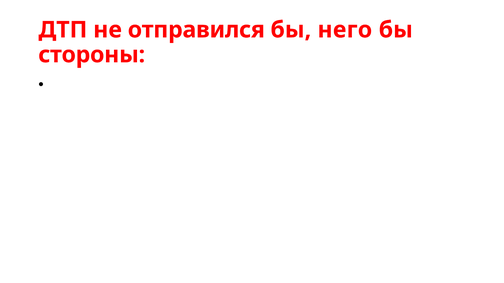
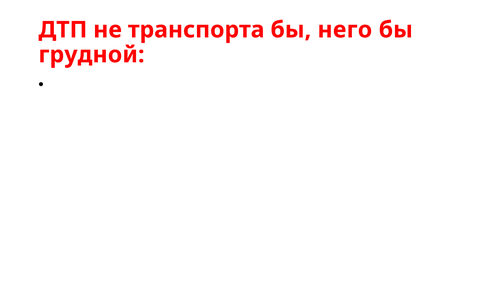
отправился: отправился -> транспорта
стороны: стороны -> грудной
